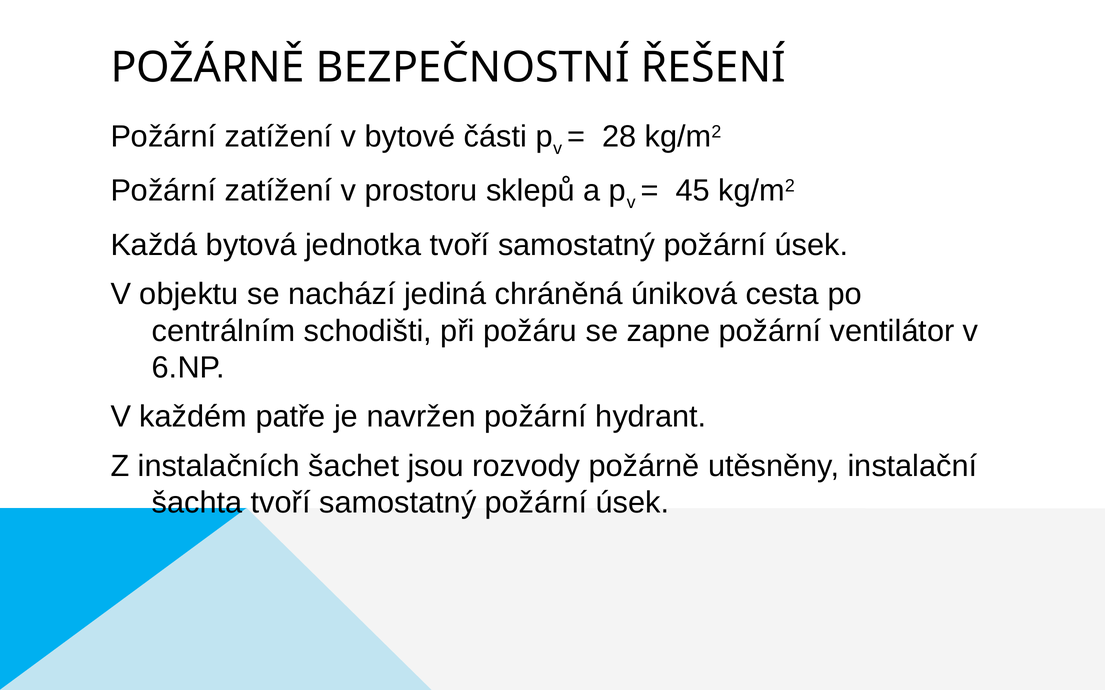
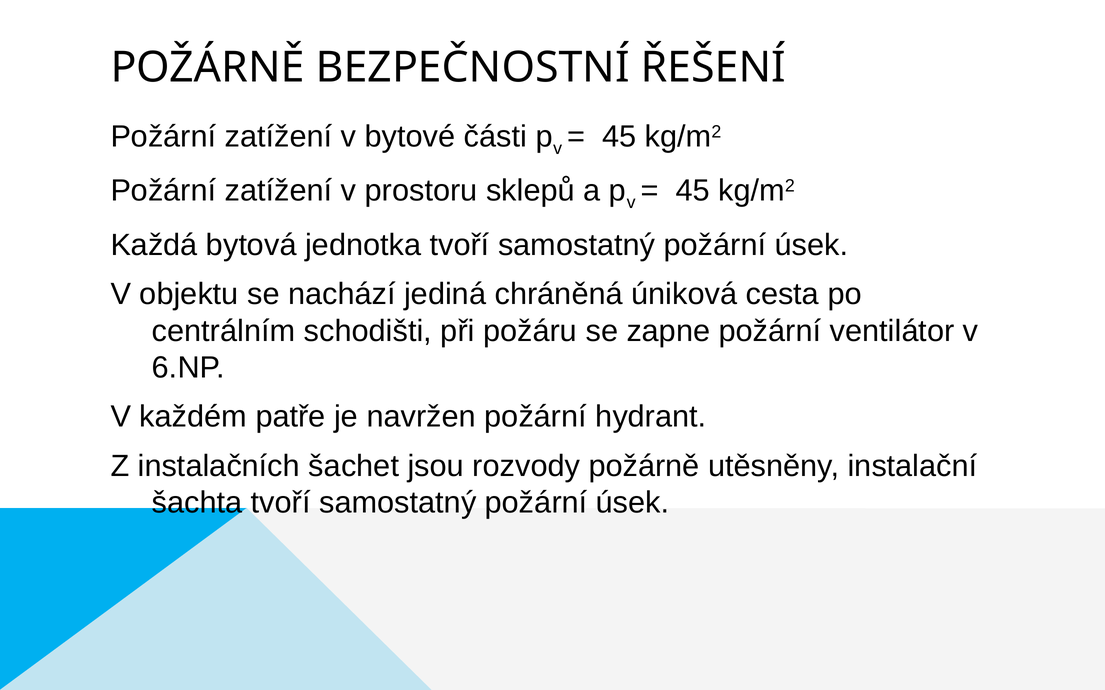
28 at (619, 137): 28 -> 45
